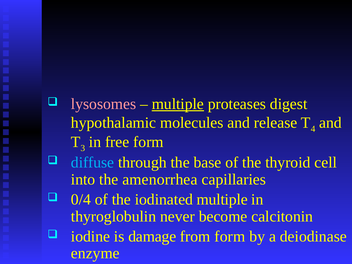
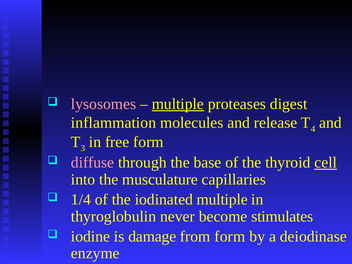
hypothalamic: hypothalamic -> inflammation
diffuse colour: light blue -> pink
cell underline: none -> present
amenorrhea: amenorrhea -> musculature
0/4: 0/4 -> 1/4
calcitonin: calcitonin -> stimulates
